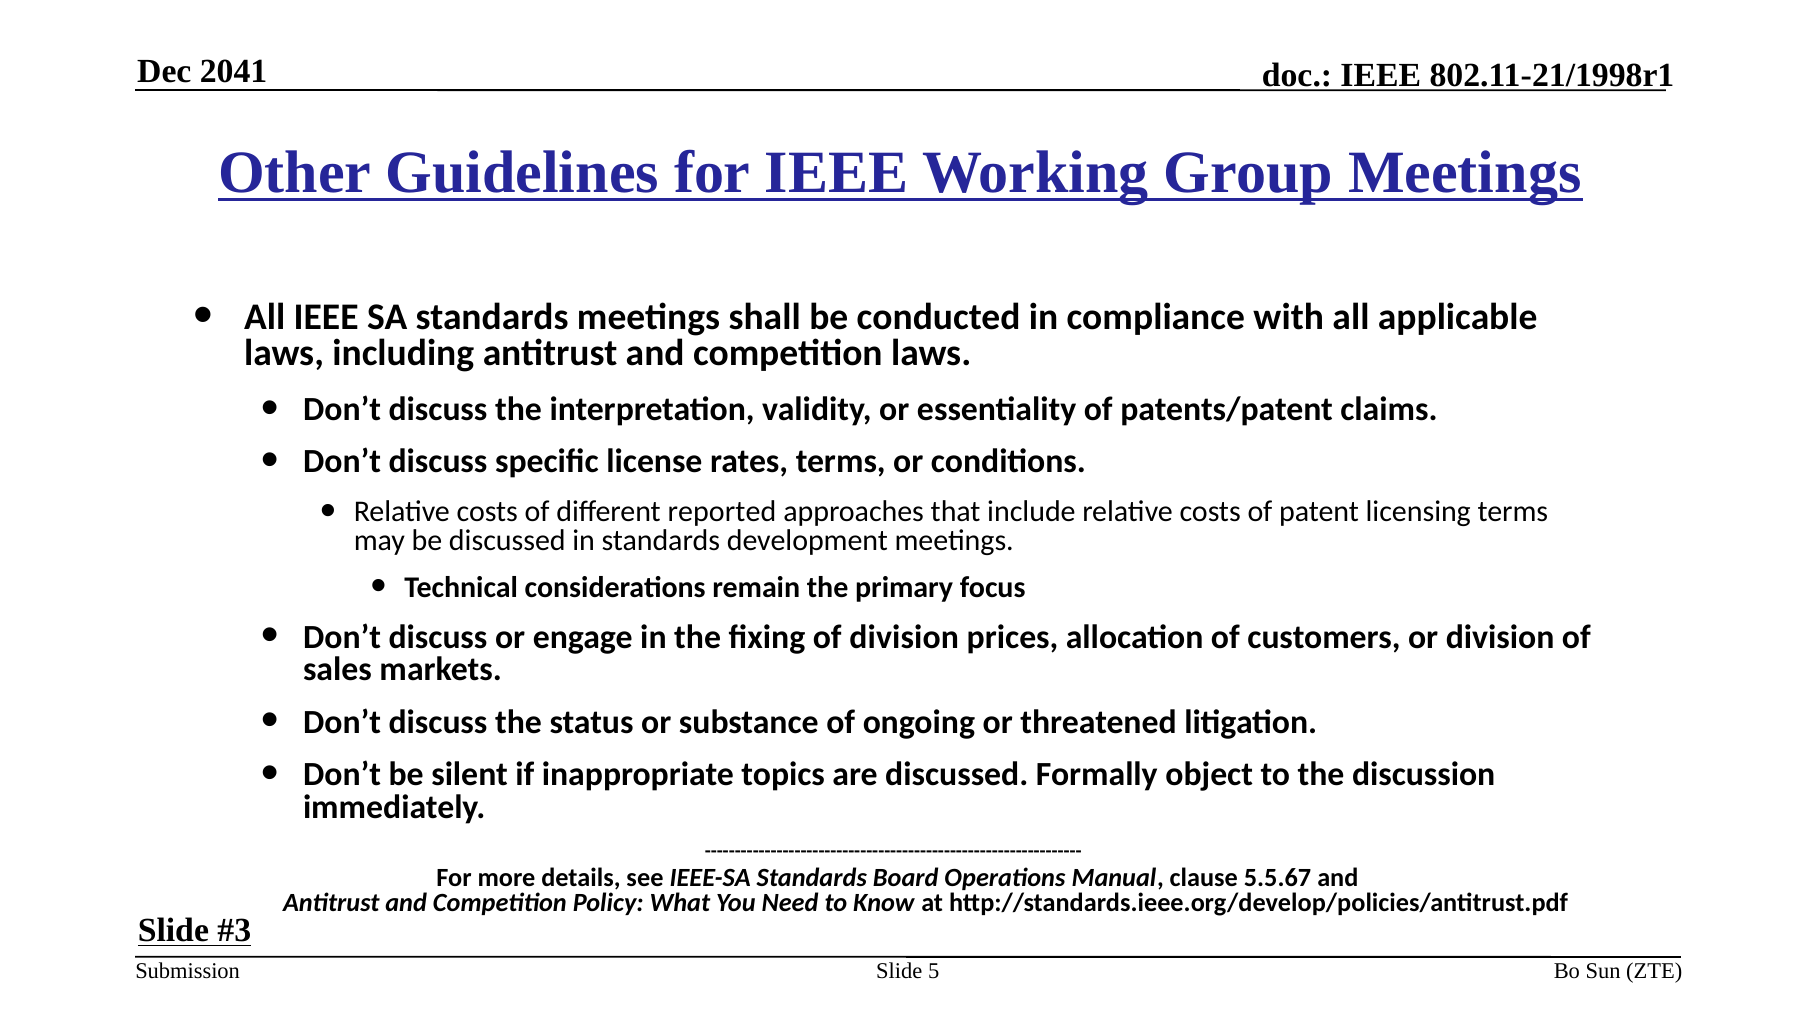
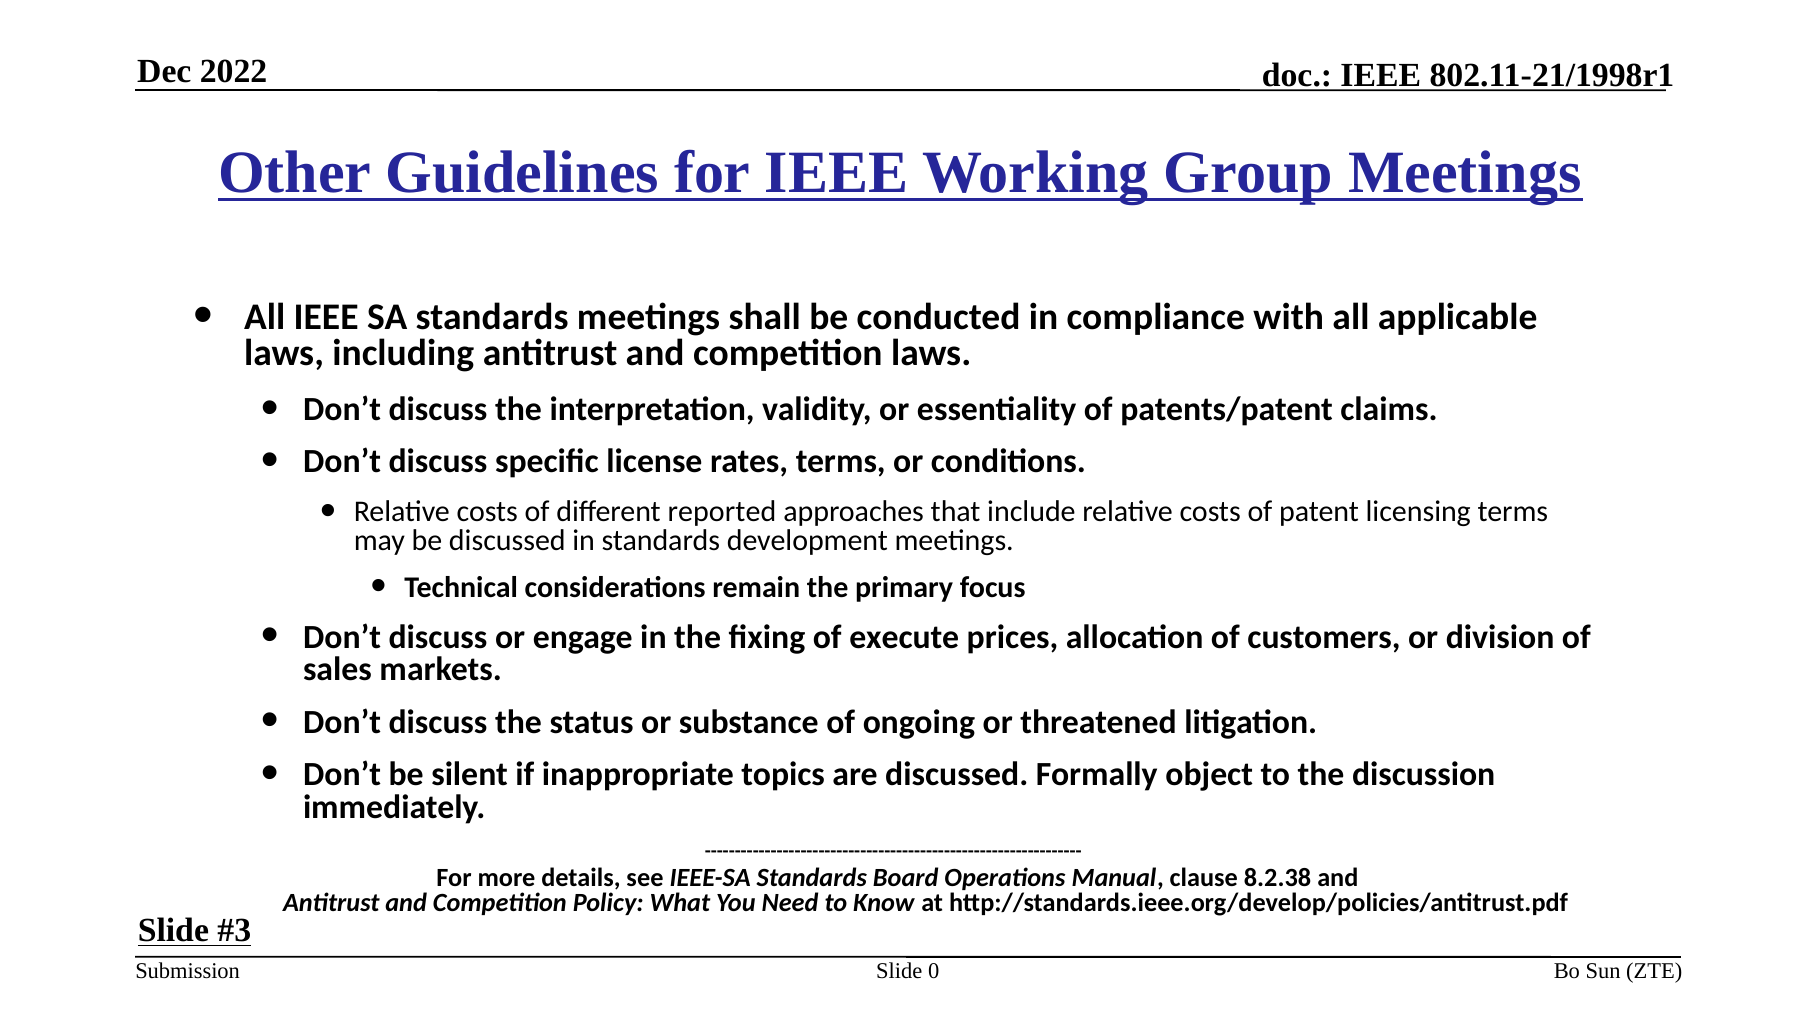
2041: 2041 -> 2022
of division: division -> execute
5.5.67: 5.5.67 -> 8.2.38
5: 5 -> 0
